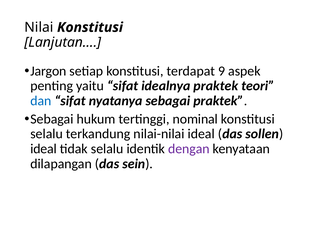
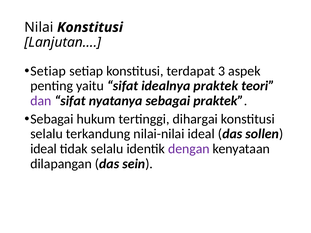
Jargon at (48, 71): Jargon -> Setiap
9: 9 -> 3
dan colour: blue -> purple
nominal: nominal -> dihargai
